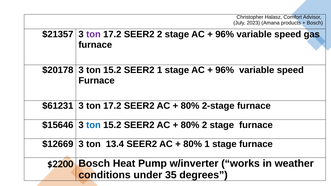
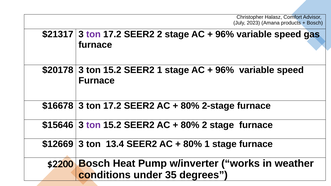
$21357: $21357 -> $21317
$61231: $61231 -> $16678
ton at (93, 125) colour: blue -> purple
